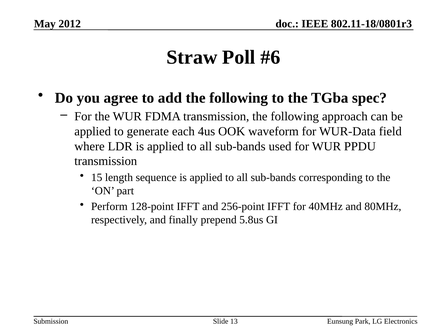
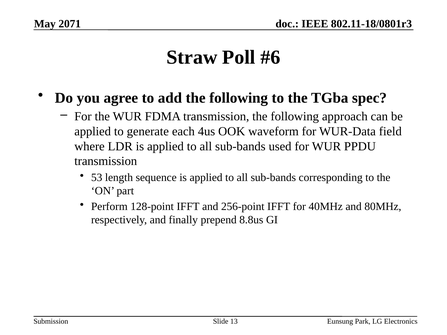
2012: 2012 -> 2071
15: 15 -> 53
5.8us: 5.8us -> 8.8us
